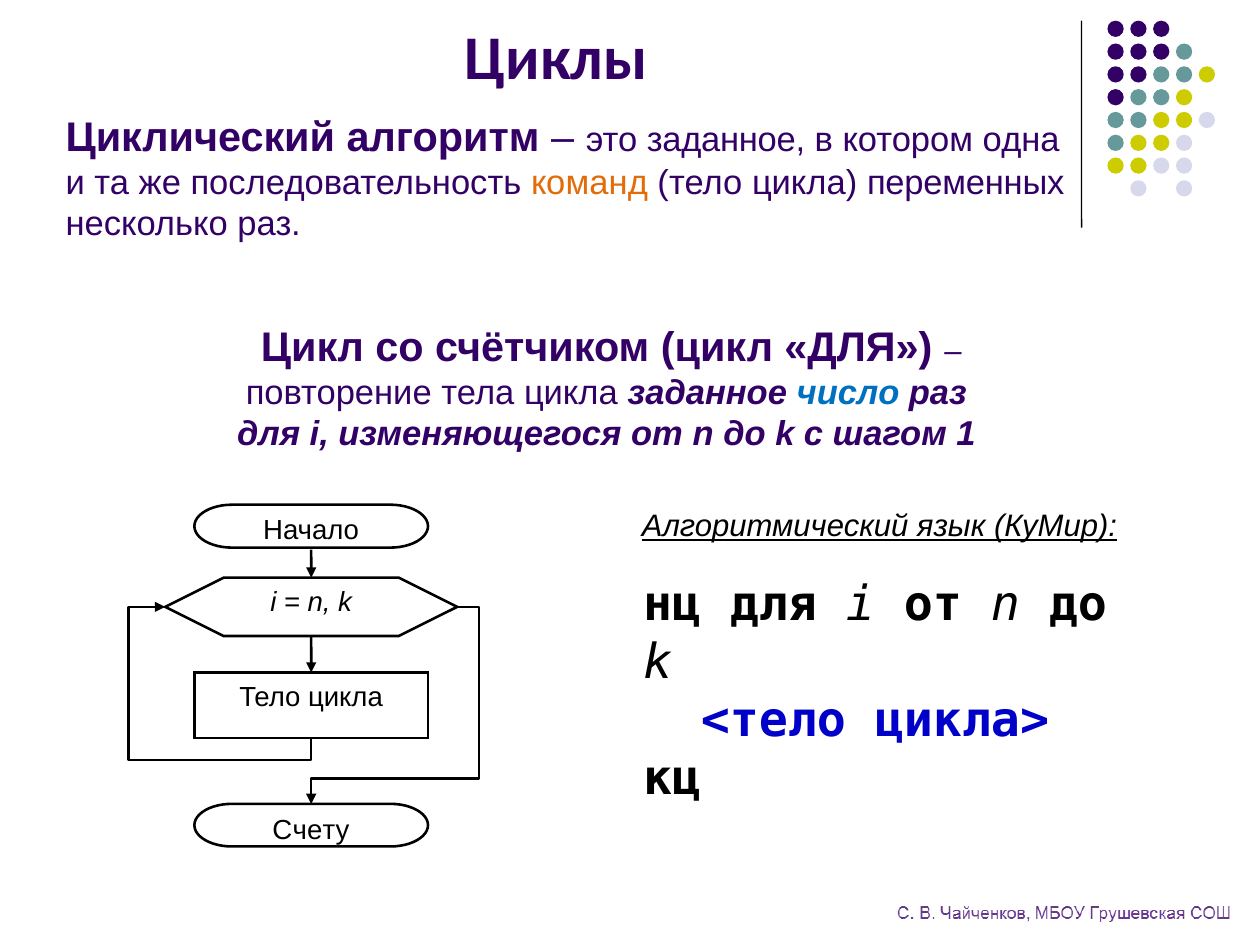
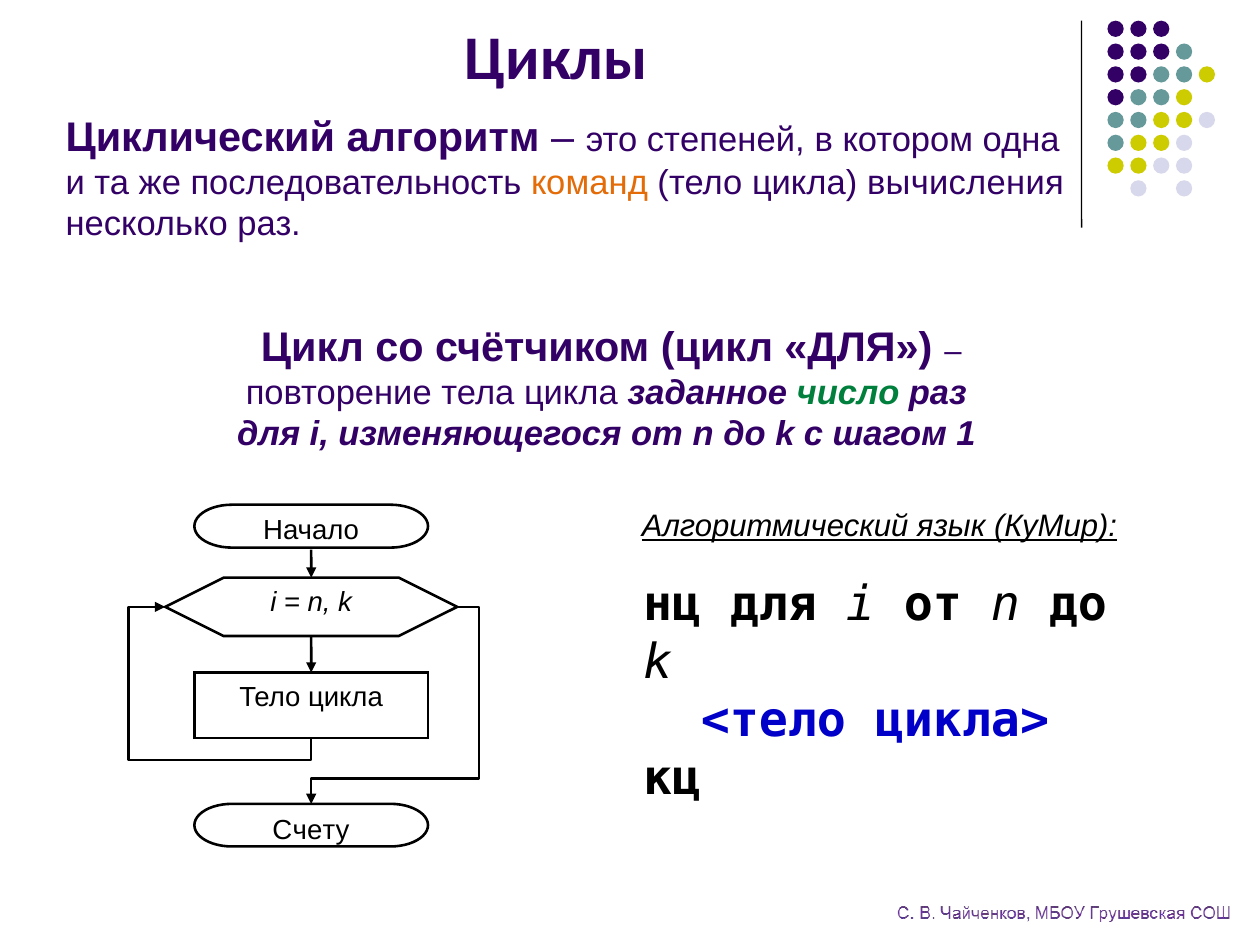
это заданное: заданное -> степеней
переменных: переменных -> вычисления
число colour: blue -> green
